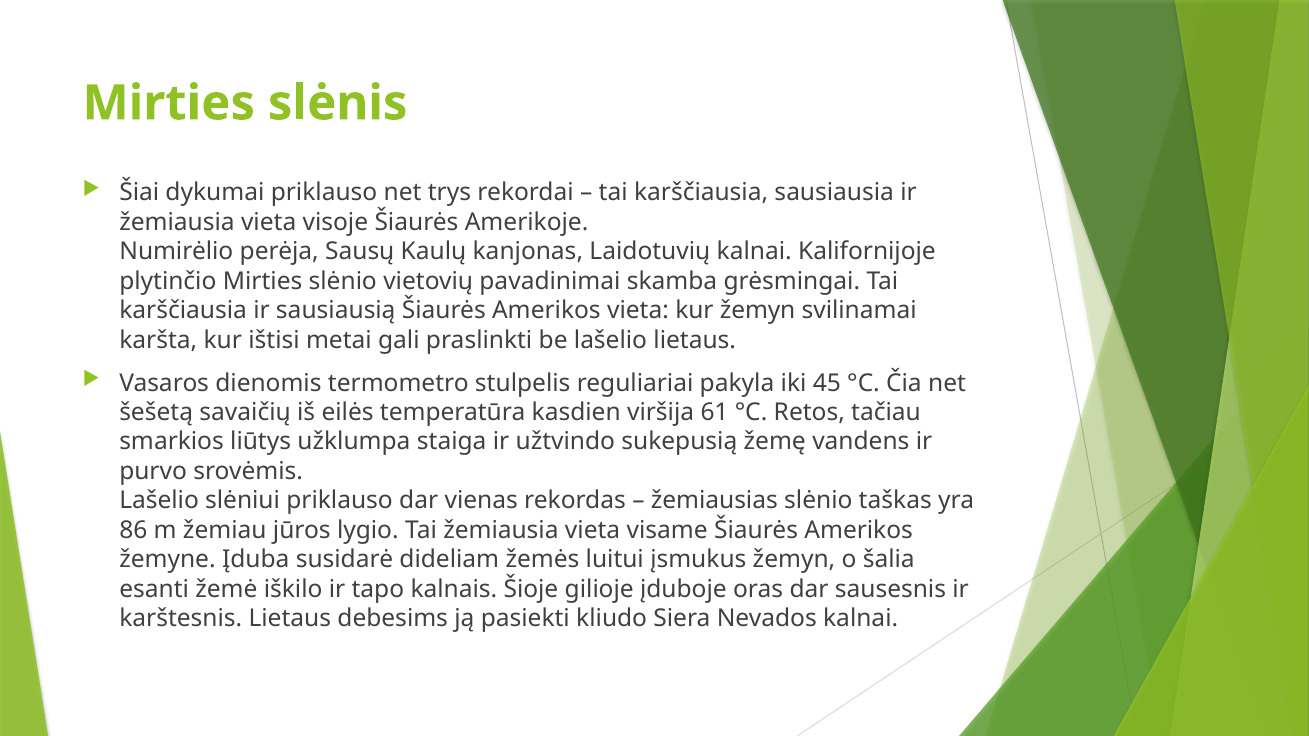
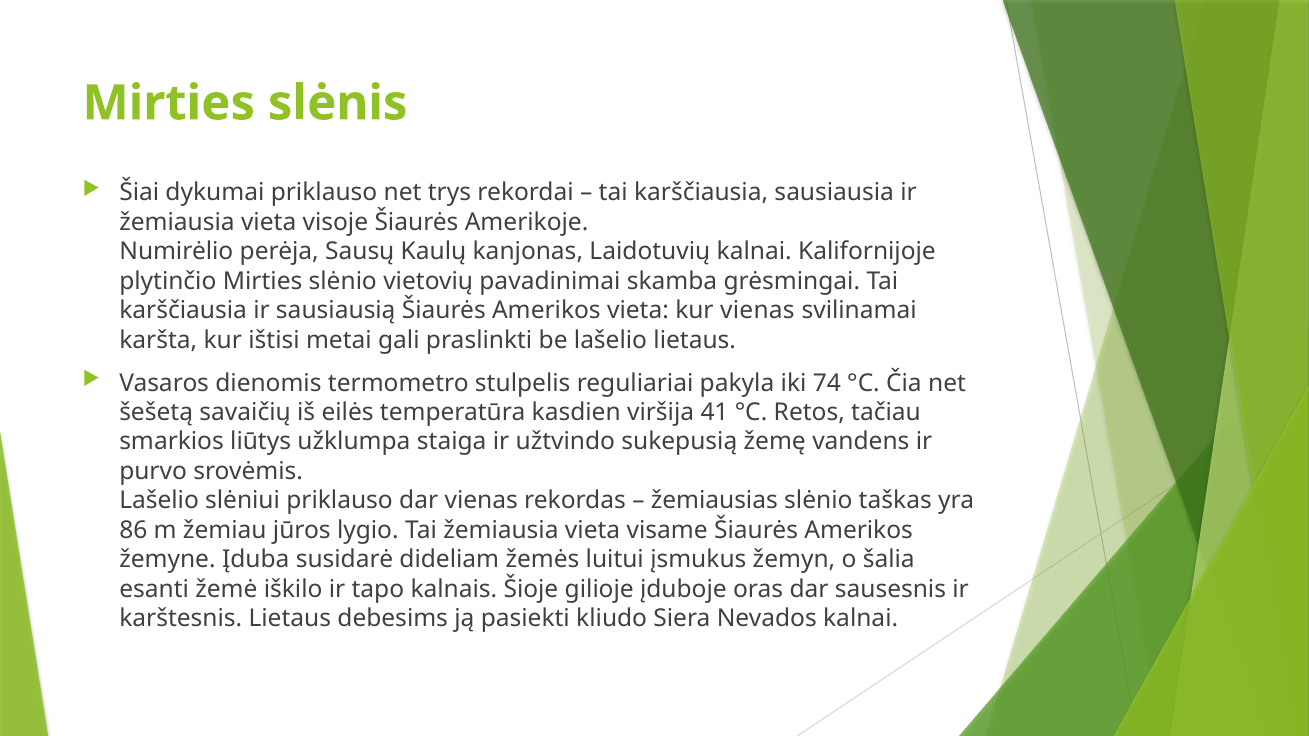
kur žemyn: žemyn -> vienas
45: 45 -> 74
61: 61 -> 41
